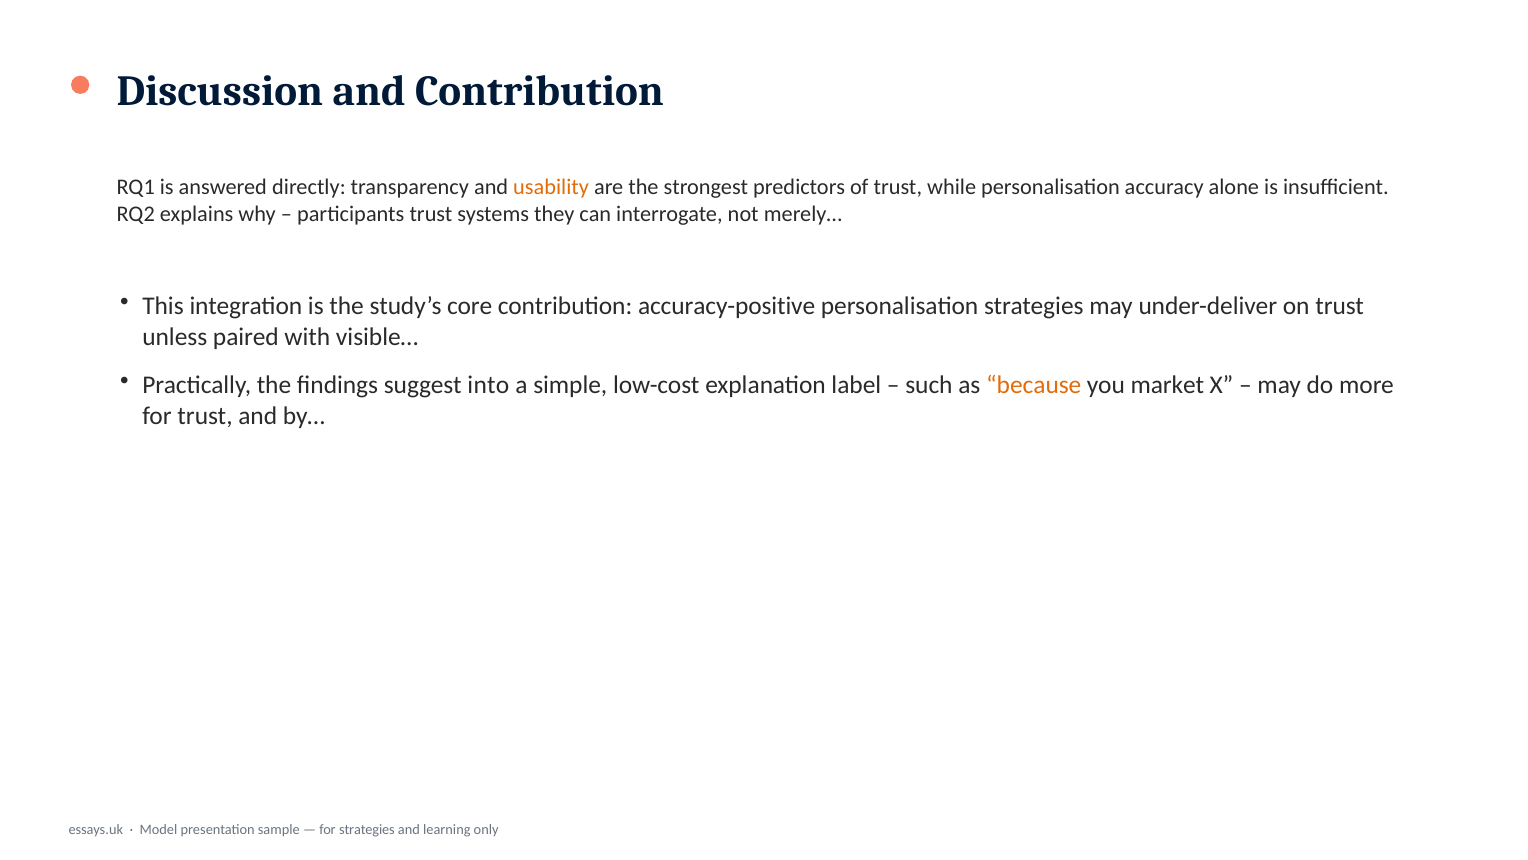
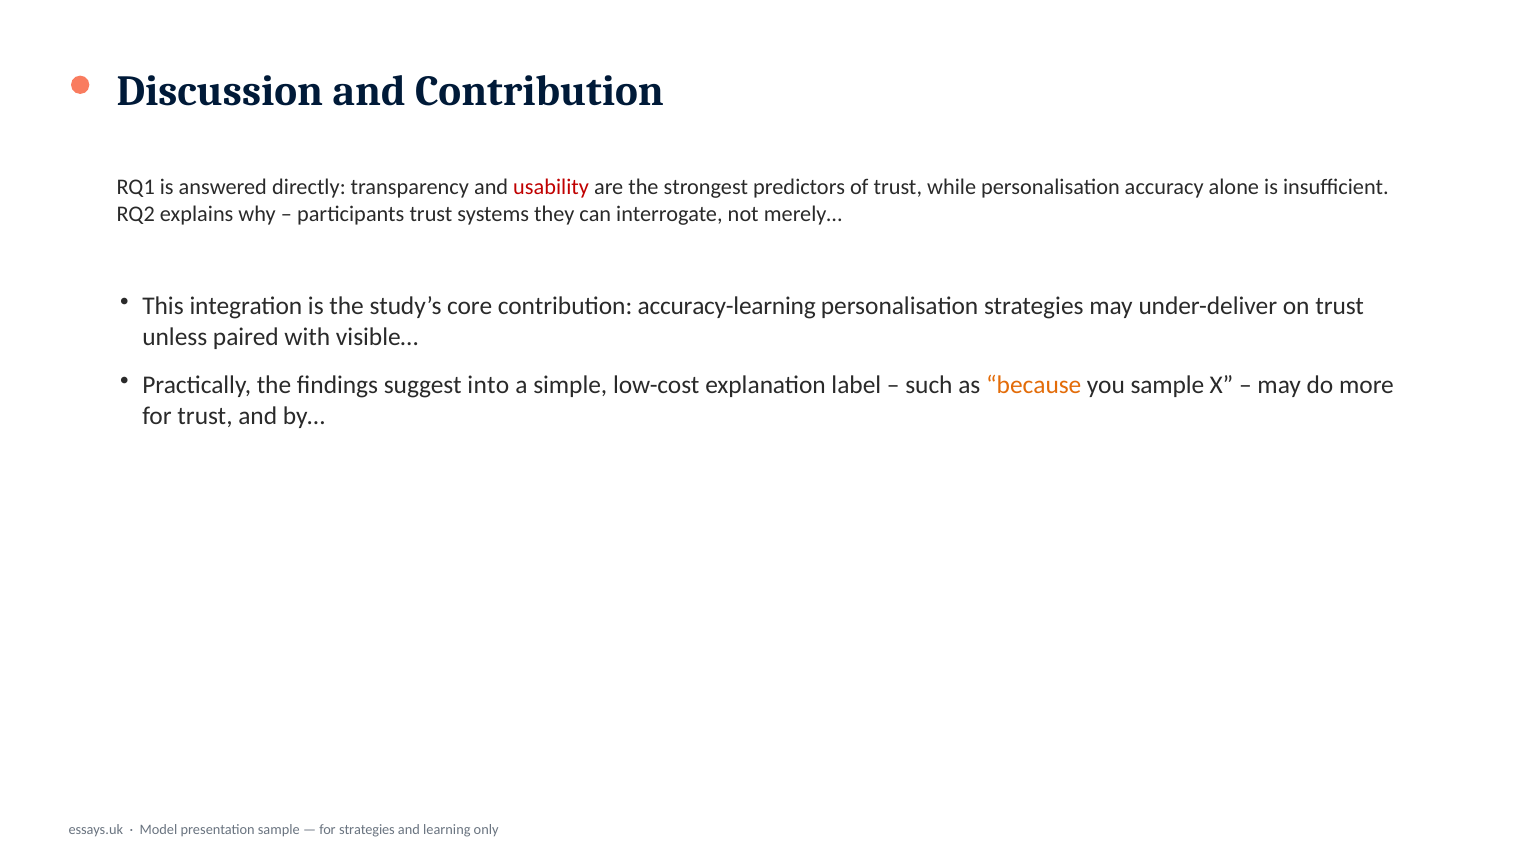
usability colour: orange -> red
accuracy-positive: accuracy-positive -> accuracy-learning
you market: market -> sample
